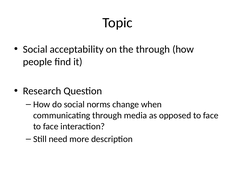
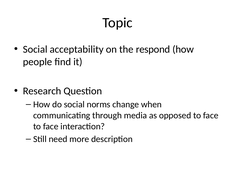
the through: through -> respond
